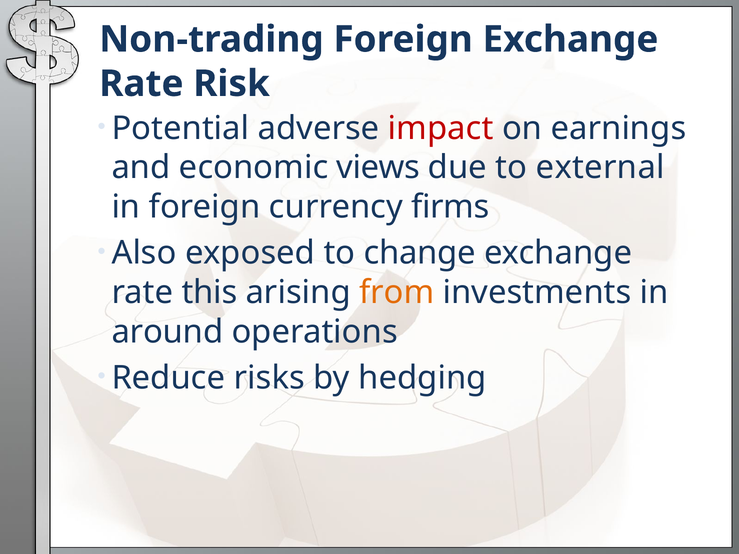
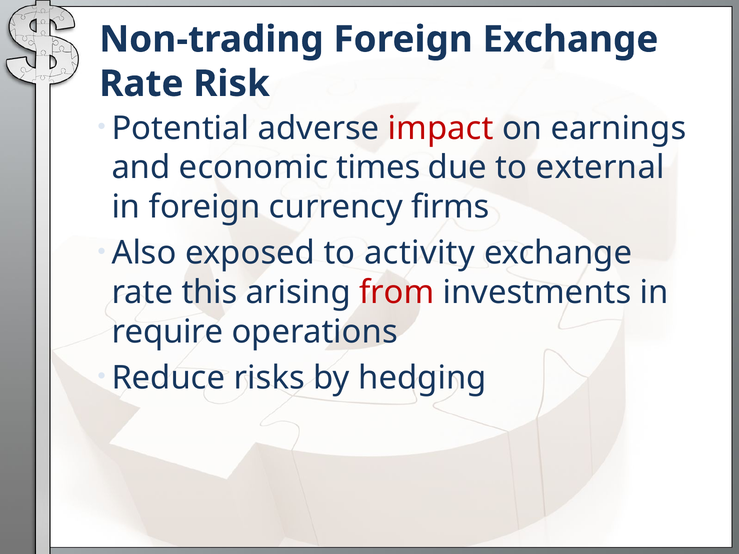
views: views -> times
change: change -> activity
from colour: orange -> red
around: around -> require
